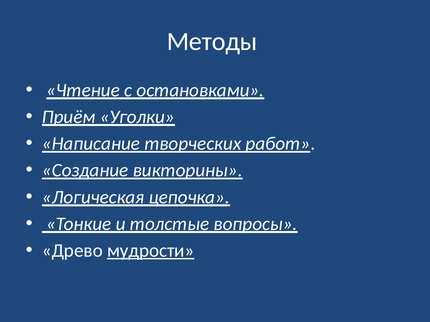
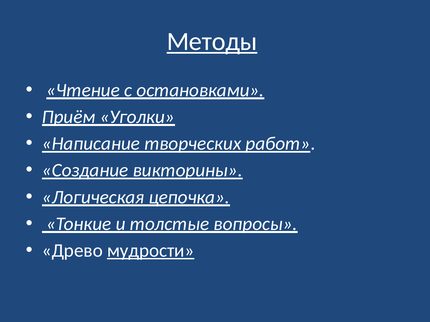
Методы underline: none -> present
